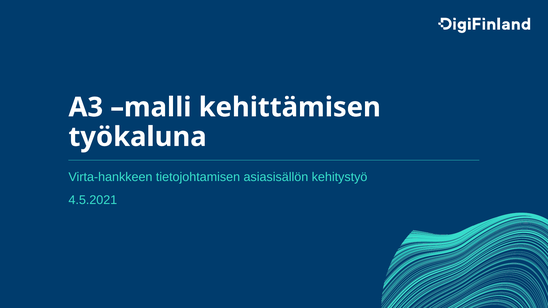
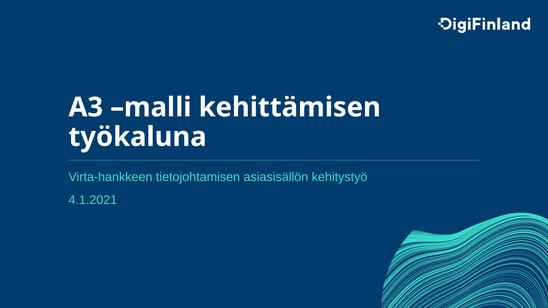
4.5.2021: 4.5.2021 -> 4.1.2021
